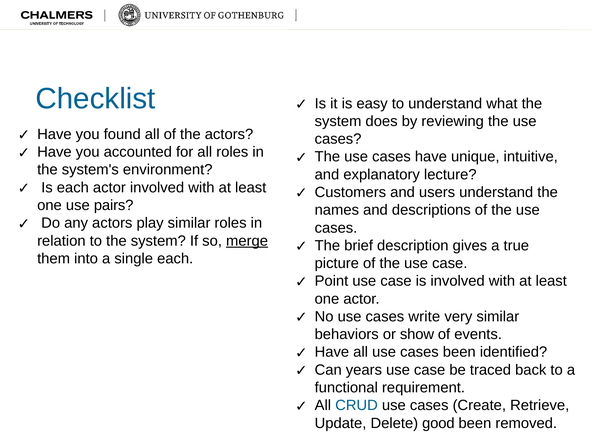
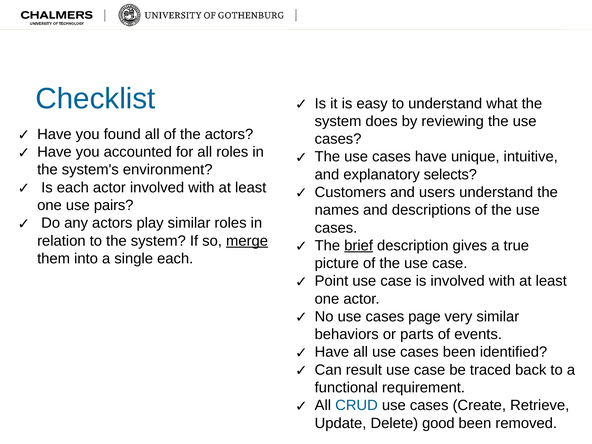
lecture: lecture -> selects
brief underline: none -> present
write: write -> page
show: show -> parts
years: years -> result
